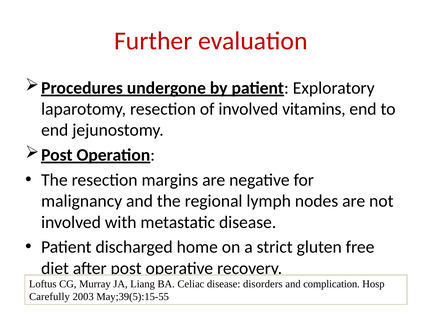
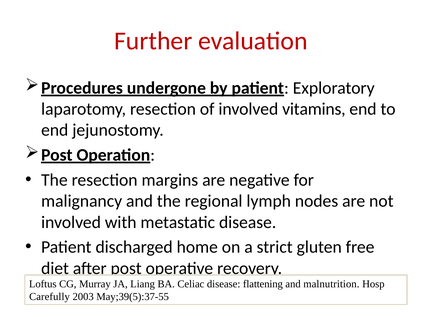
disorders: disorders -> flattening
complication: complication -> malnutrition
May;39(5):15-55: May;39(5):15-55 -> May;39(5):37-55
